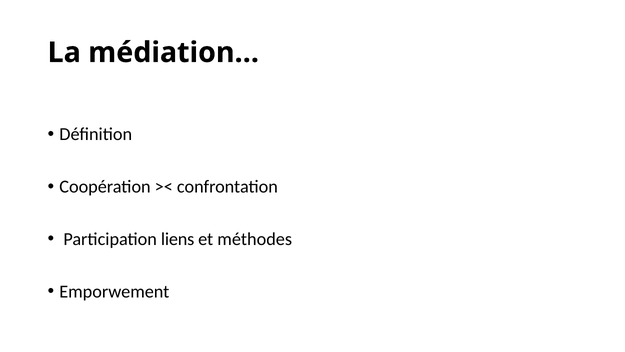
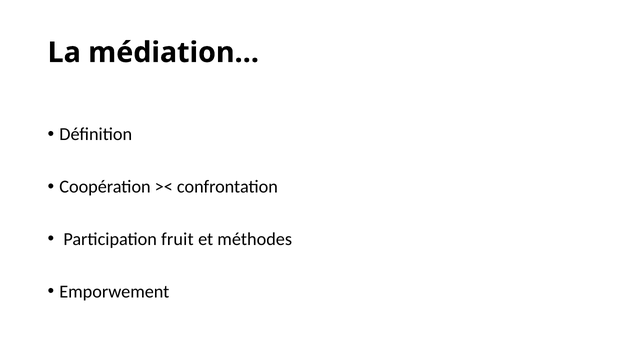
liens: liens -> fruit
